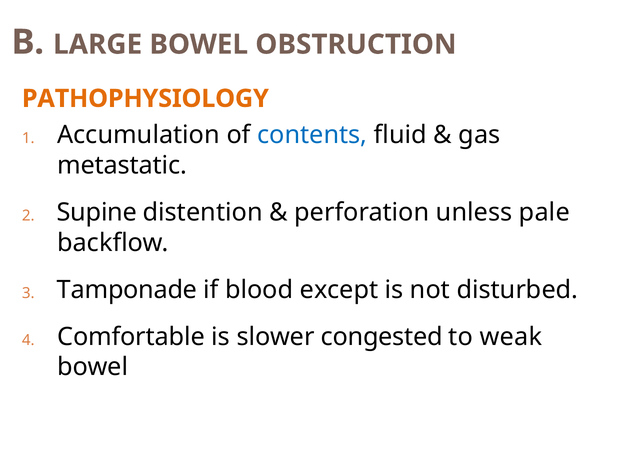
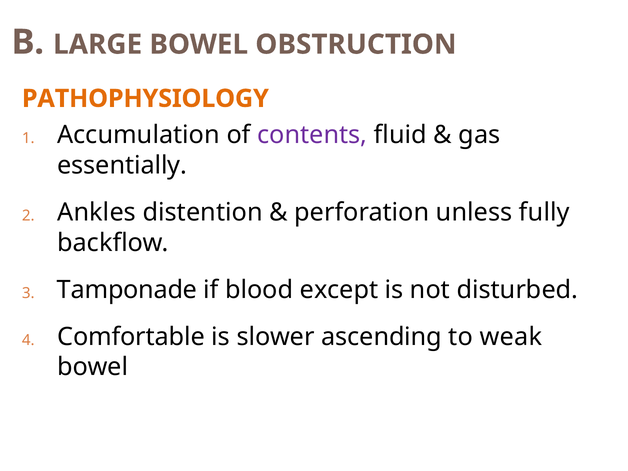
contents colour: blue -> purple
metastatic: metastatic -> essentially
Supine: Supine -> Ankles
pale: pale -> fully
congested: congested -> ascending
